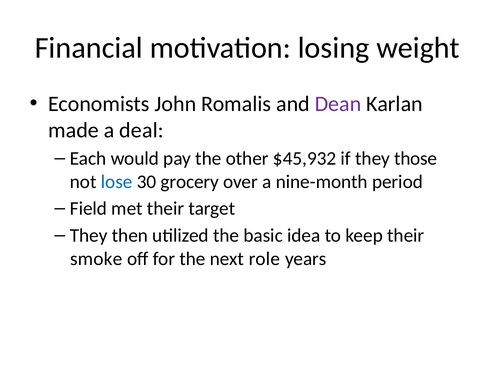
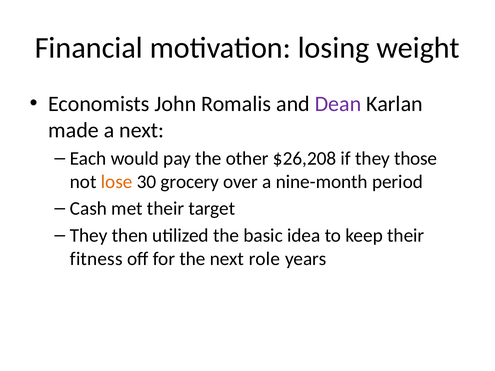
a deal: deal -> next
$45,932: $45,932 -> $26,208
lose colour: blue -> orange
Field: Field -> Cash
smoke: smoke -> fitness
